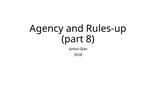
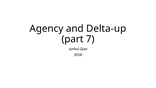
Rules-up: Rules-up -> Delta-up
8: 8 -> 7
